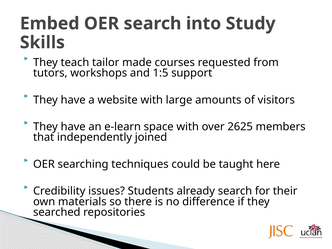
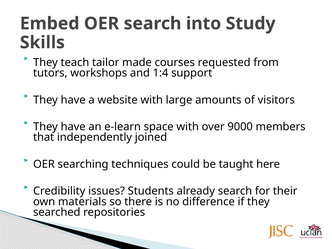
1:5: 1:5 -> 1:4
2625: 2625 -> 9000
